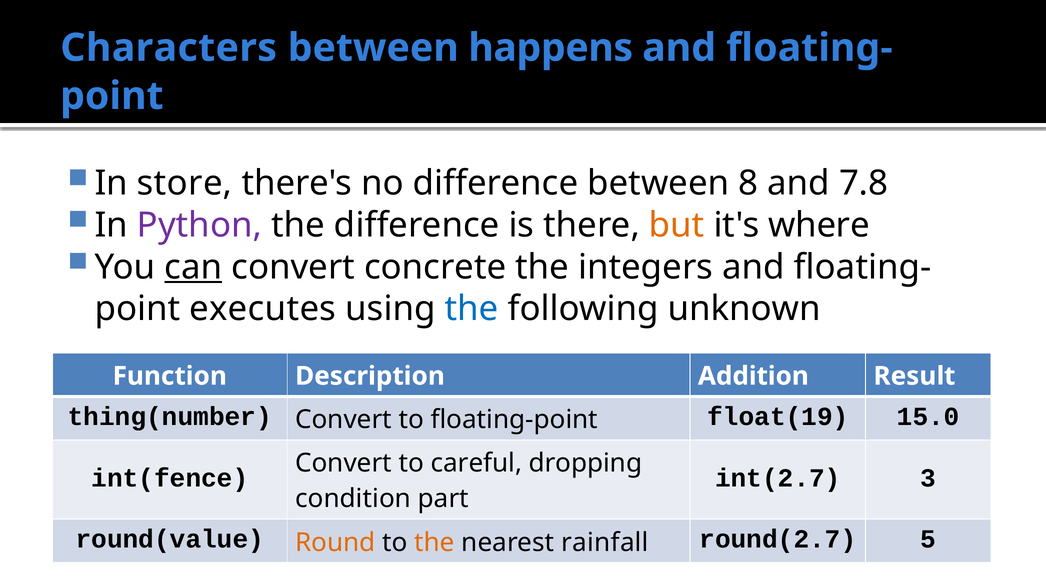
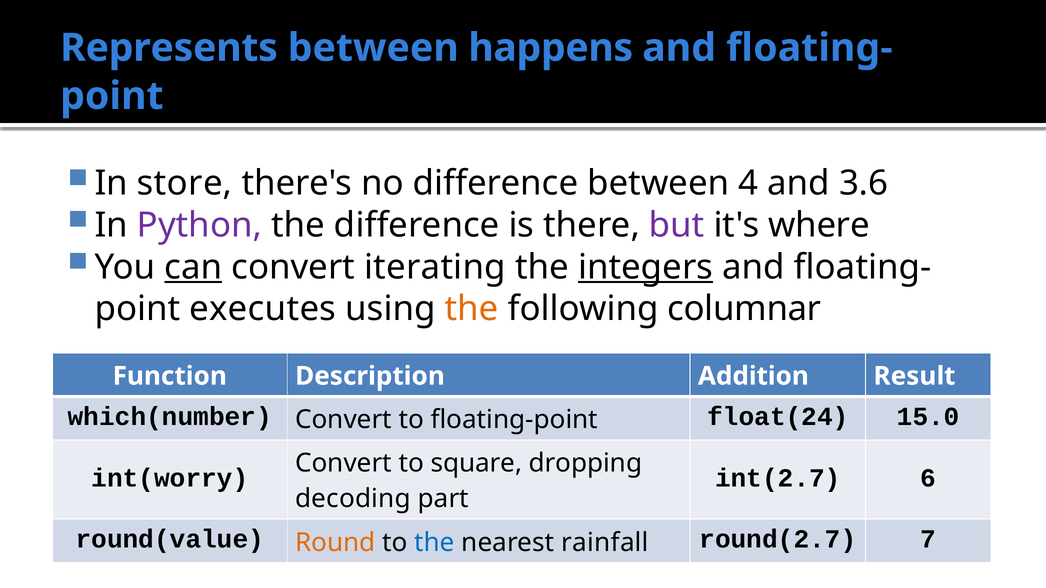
Characters: Characters -> Represents
8: 8 -> 4
7.8: 7.8 -> 3.6
but colour: orange -> purple
concrete: concrete -> iterating
integers underline: none -> present
the at (472, 309) colour: blue -> orange
unknown: unknown -> columnar
thing(number: thing(number -> which(number
float(19: float(19 -> float(24
int(fence: int(fence -> int(worry
careful: careful -> square
3: 3 -> 6
condition: condition -> decoding
the at (434, 543) colour: orange -> blue
5: 5 -> 7
